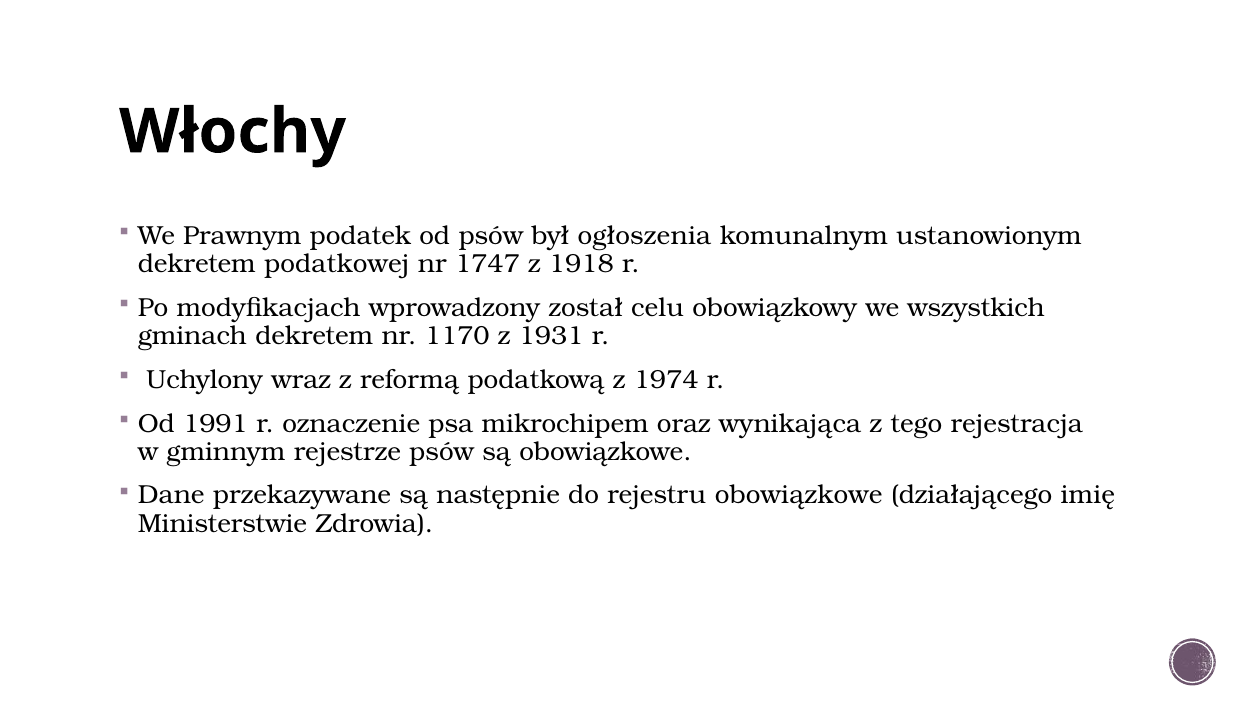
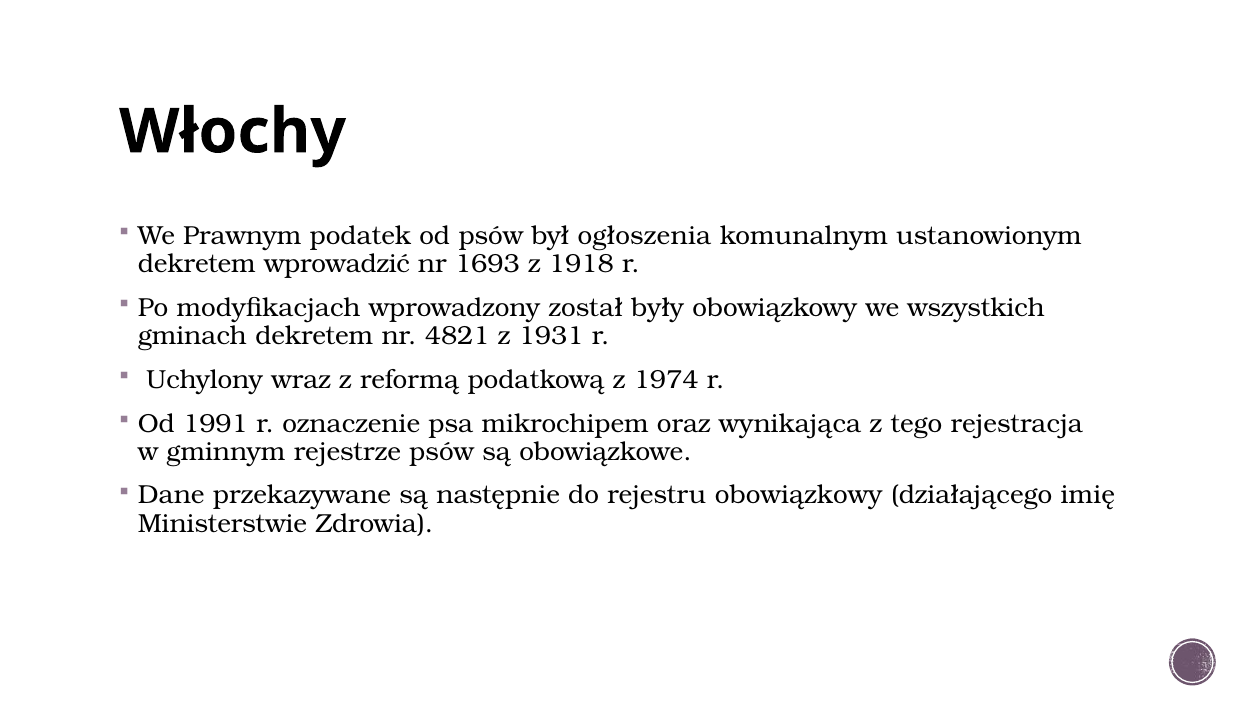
podatkowej: podatkowej -> wprowadzić
1747: 1747 -> 1693
celu: celu -> były
1170: 1170 -> 4821
rejestru obowiązkowe: obowiązkowe -> obowiązkowy
